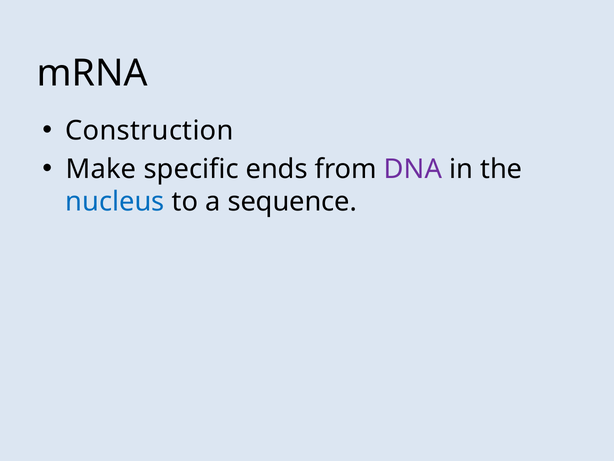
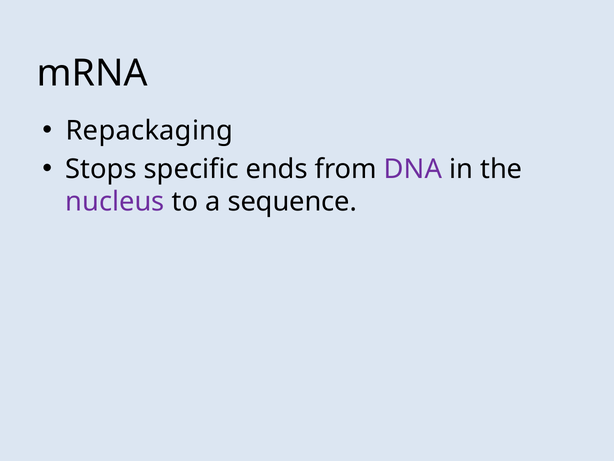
Construction: Construction -> Repackaging
Make: Make -> Stops
nucleus colour: blue -> purple
